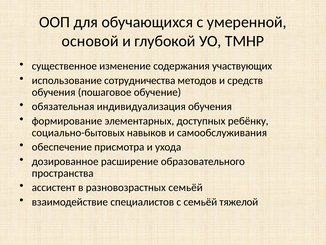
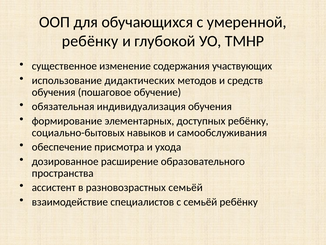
основой at (90, 41): основой -> ребёнку
сотрудничества: сотрудничества -> дидактических
семьёй тяжелой: тяжелой -> ребёнку
